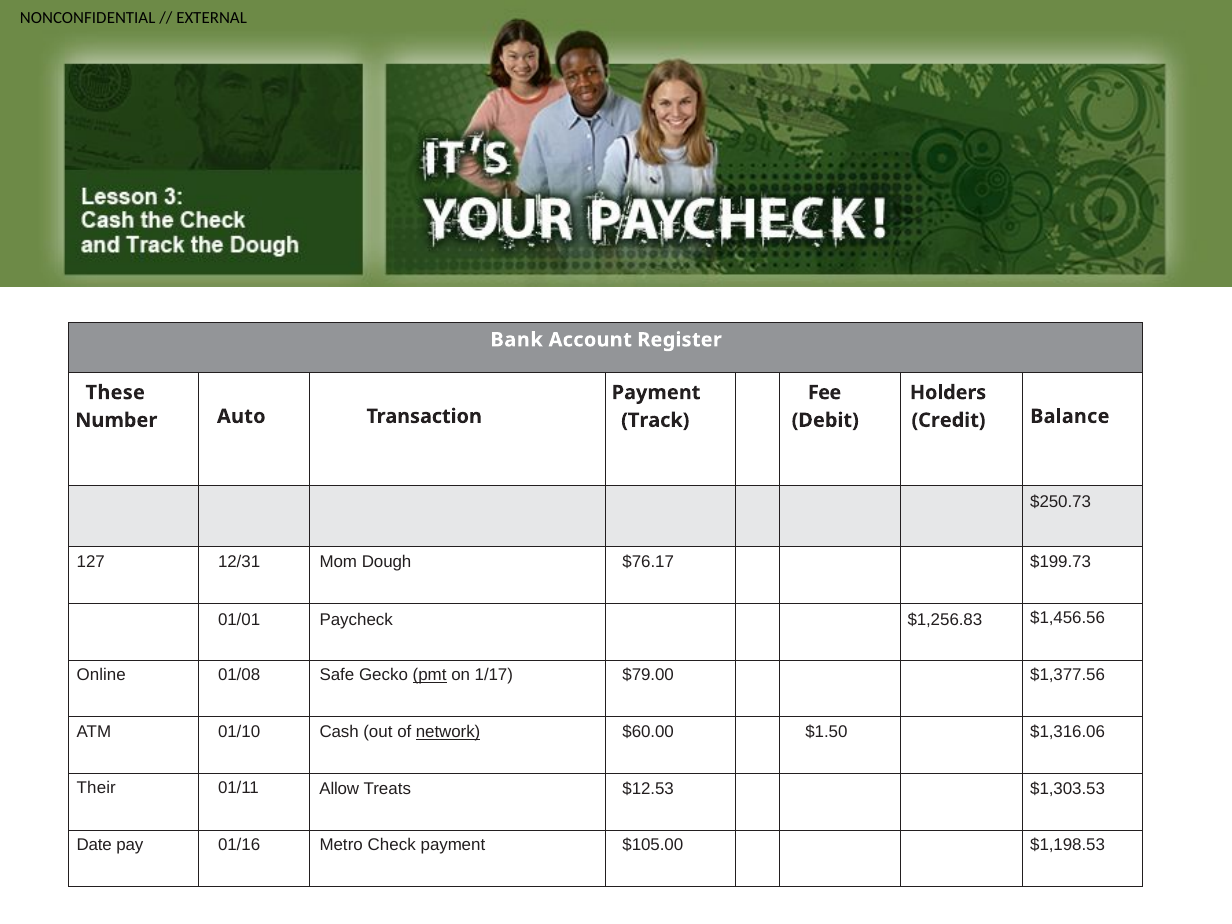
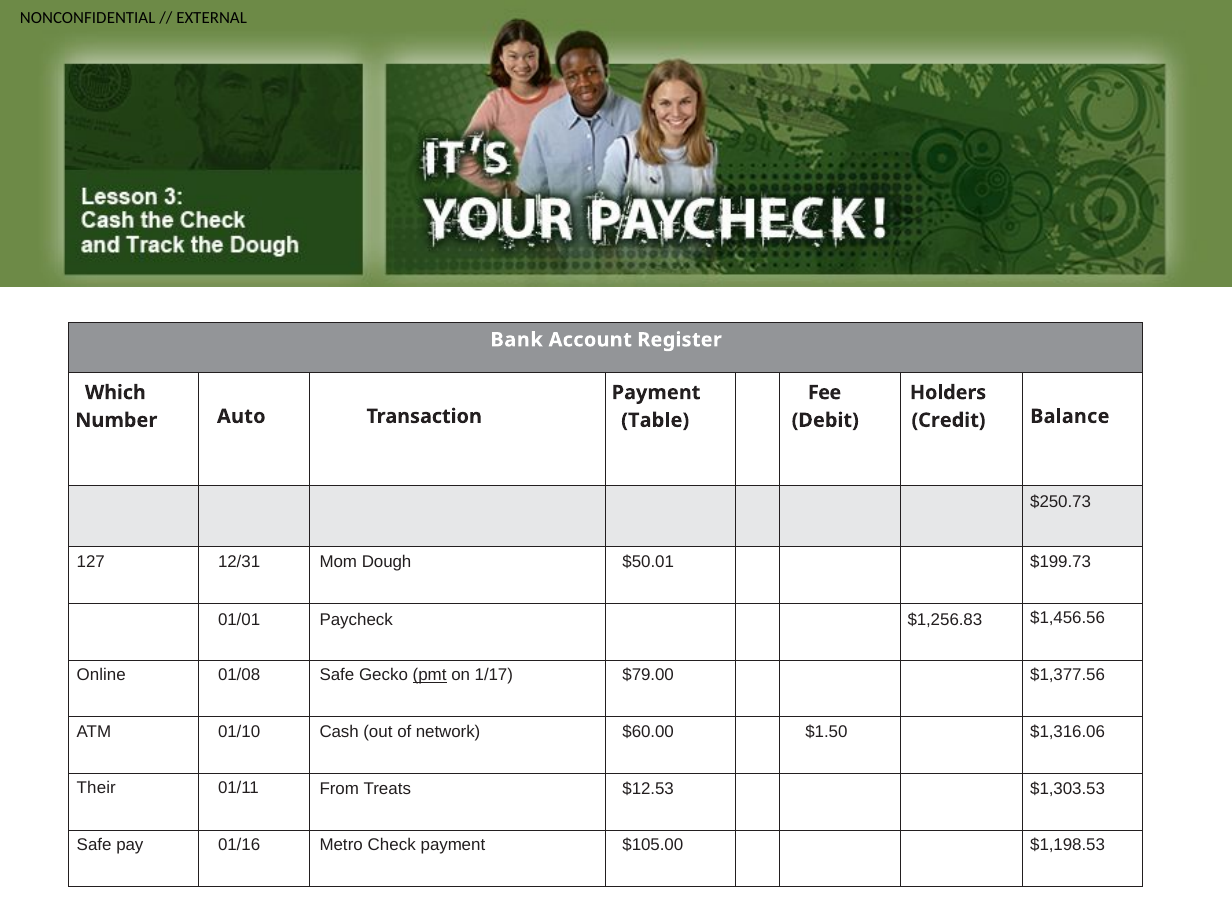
These: These -> Which
Track: Track -> Table
$76.17: $76.17 -> $50.01
network underline: present -> none
Allow: Allow -> From
Date at (94, 845): Date -> Safe
